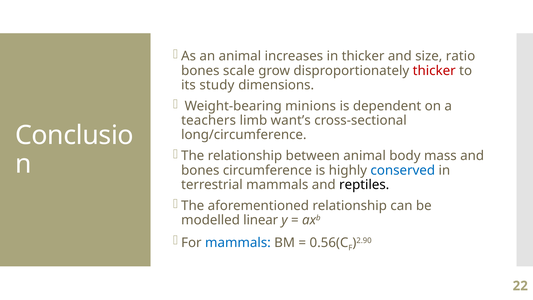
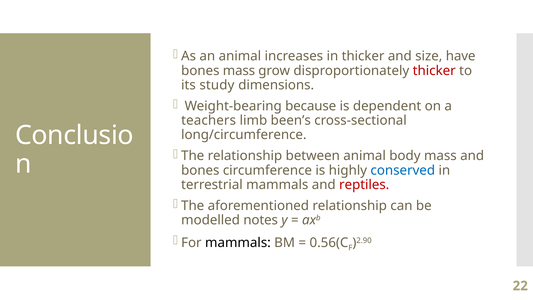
ratio: ratio -> have
bones scale: scale -> mass
minions: minions -> because
want’s: want’s -> been’s
reptiles colour: black -> red
linear: linear -> notes
mammals at (238, 243) colour: blue -> black
